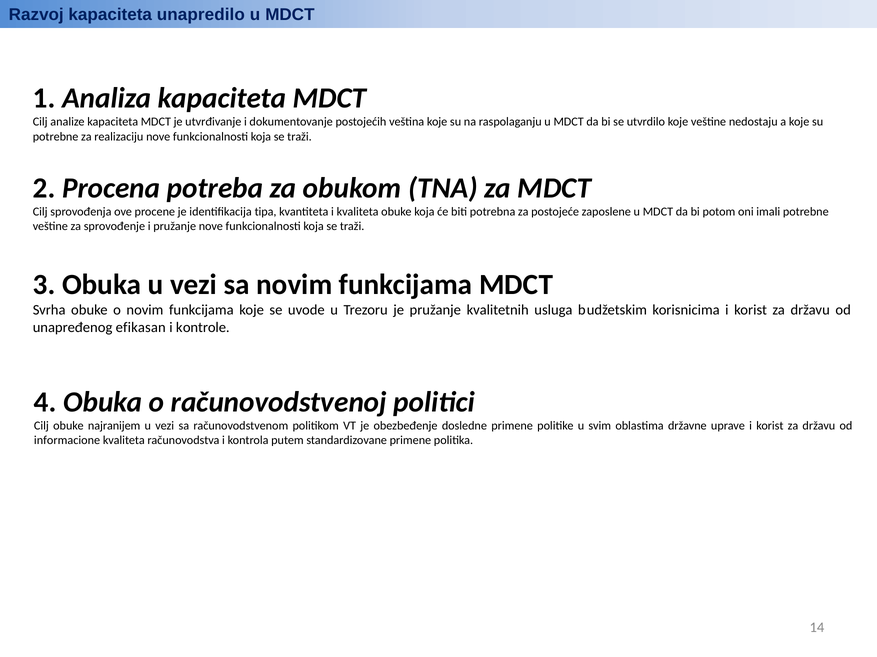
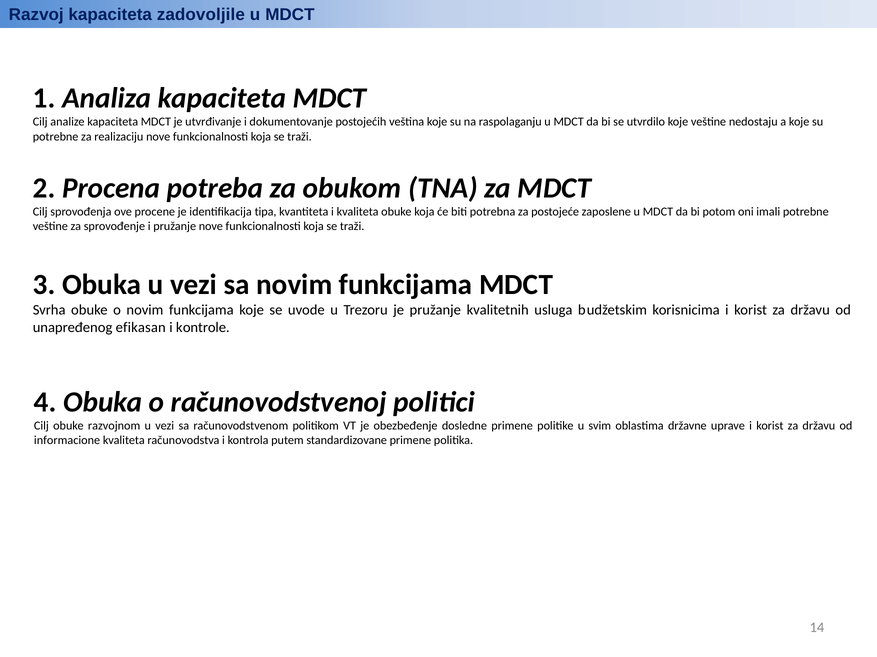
unapredilo: unapredilo -> zadovoljile
najranijem: najranijem -> razvojnom
